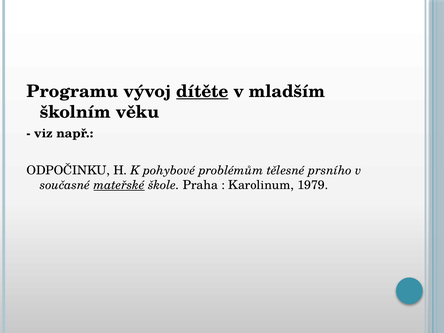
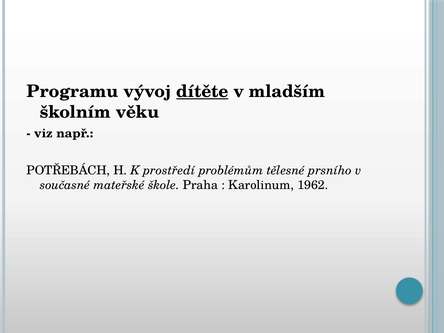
ODPOČINKU: ODPOČINKU -> POTŘEBÁCH
pohybové: pohybové -> prostředí
mateřské underline: present -> none
1979: 1979 -> 1962
